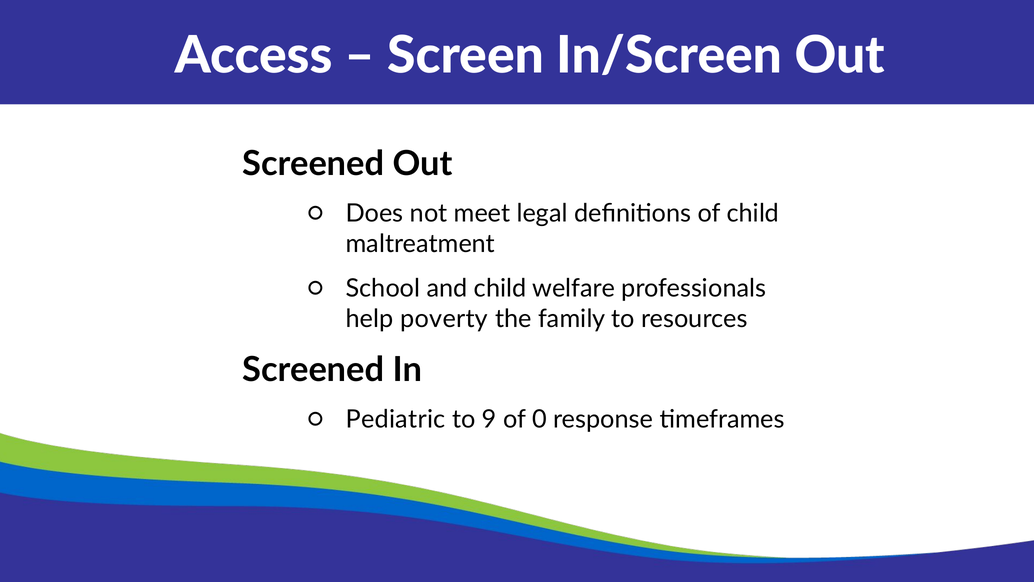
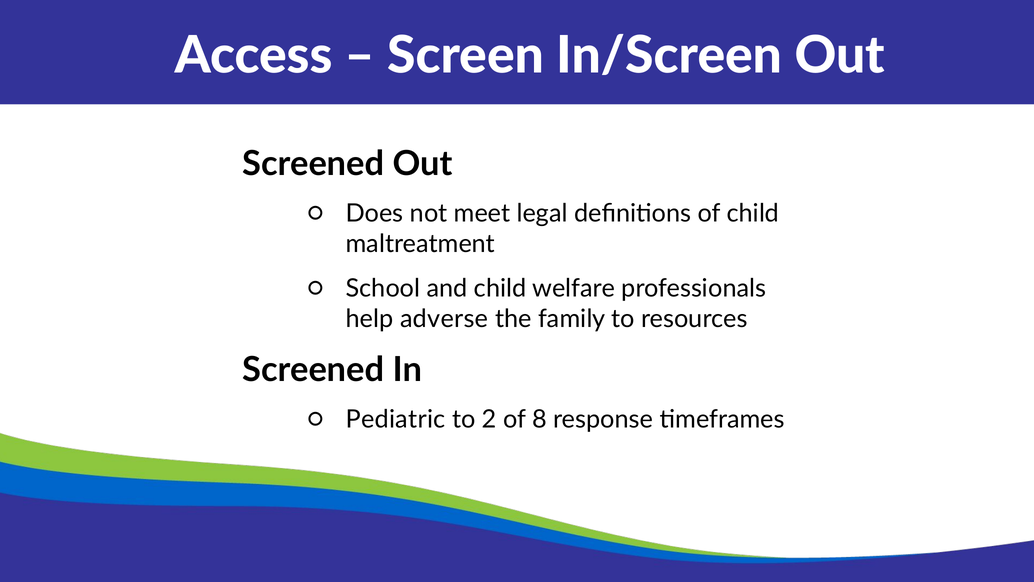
poverty: poverty -> adverse
9: 9 -> 2
0: 0 -> 8
